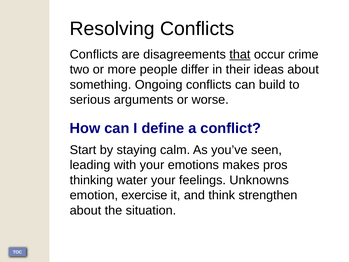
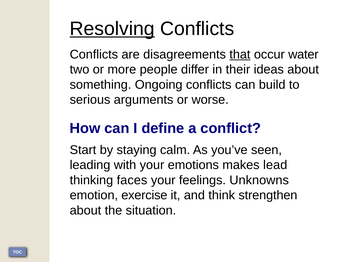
Resolving underline: none -> present
crime: crime -> water
pros: pros -> lead
water: water -> faces
